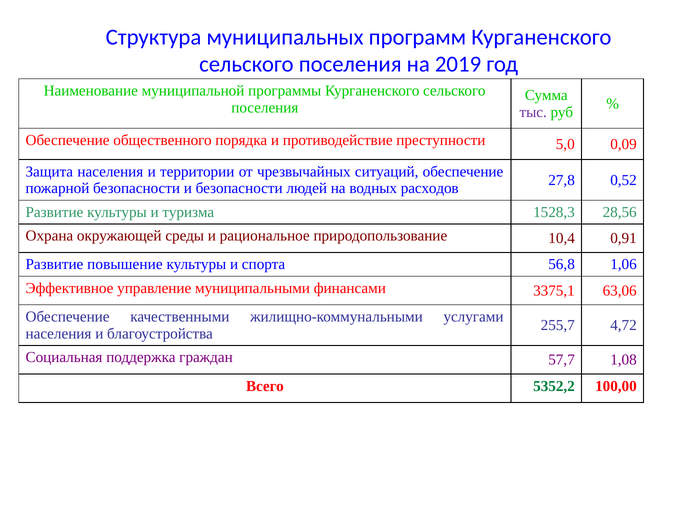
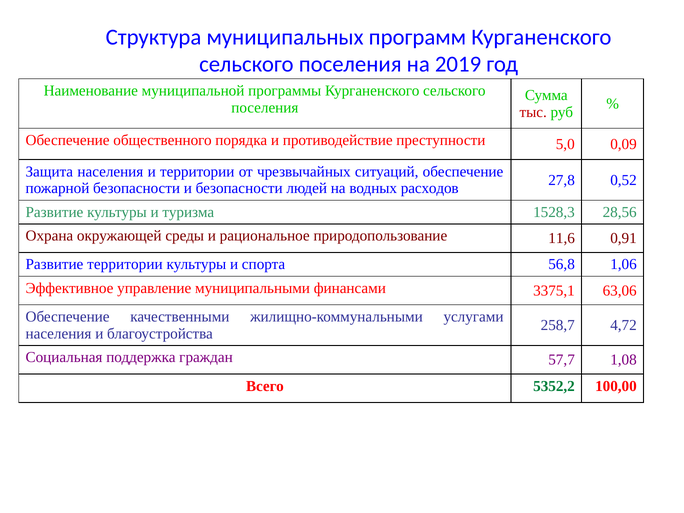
тыс colour: purple -> red
10,4: 10,4 -> 11,6
Развитие повышение: повышение -> территории
255,7: 255,7 -> 258,7
